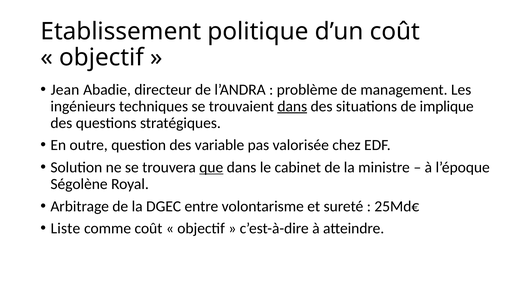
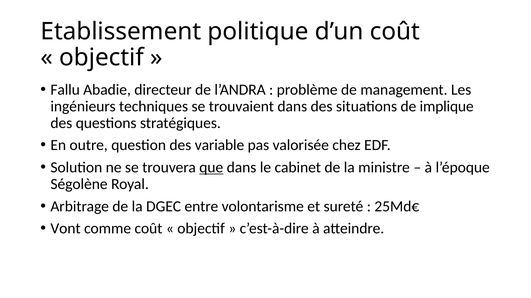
Jean: Jean -> Fallu
dans at (292, 107) underline: present -> none
Liste: Liste -> Vont
